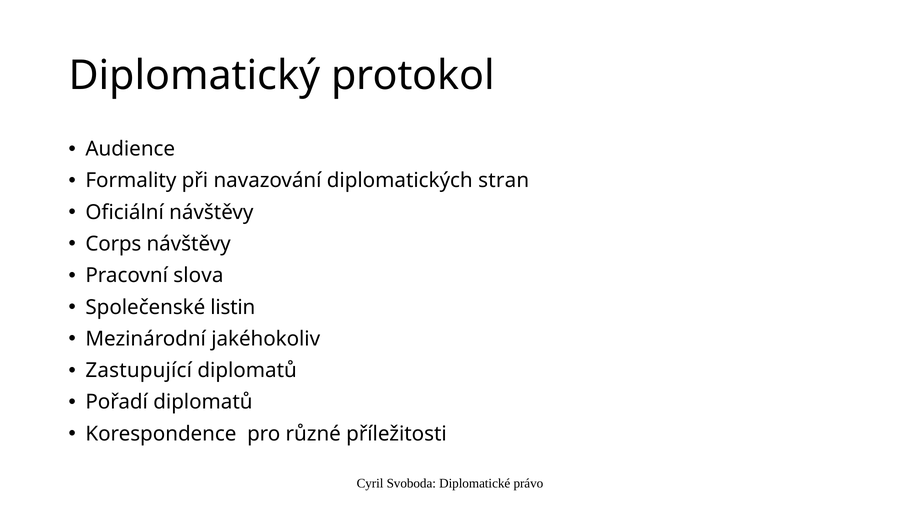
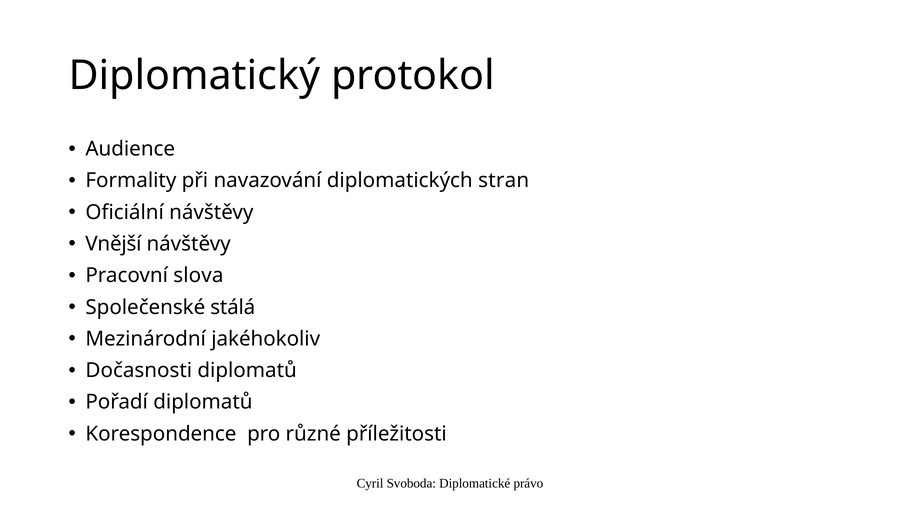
Corps: Corps -> Vnější
listin: listin -> stálá
Zastupující: Zastupující -> Dočasnosti
